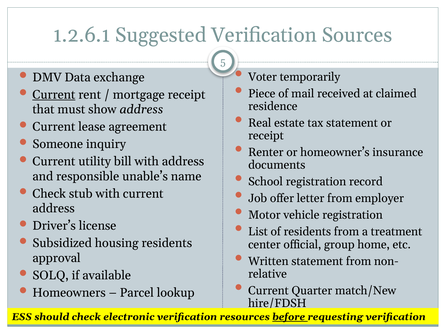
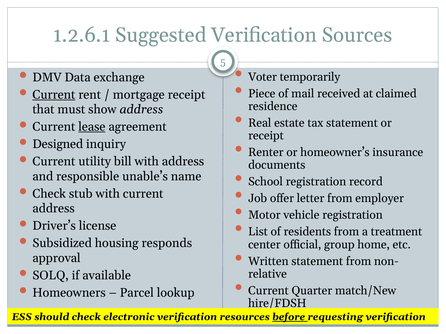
lease underline: none -> present
Someone: Someone -> Designed
housing residents: residents -> responds
